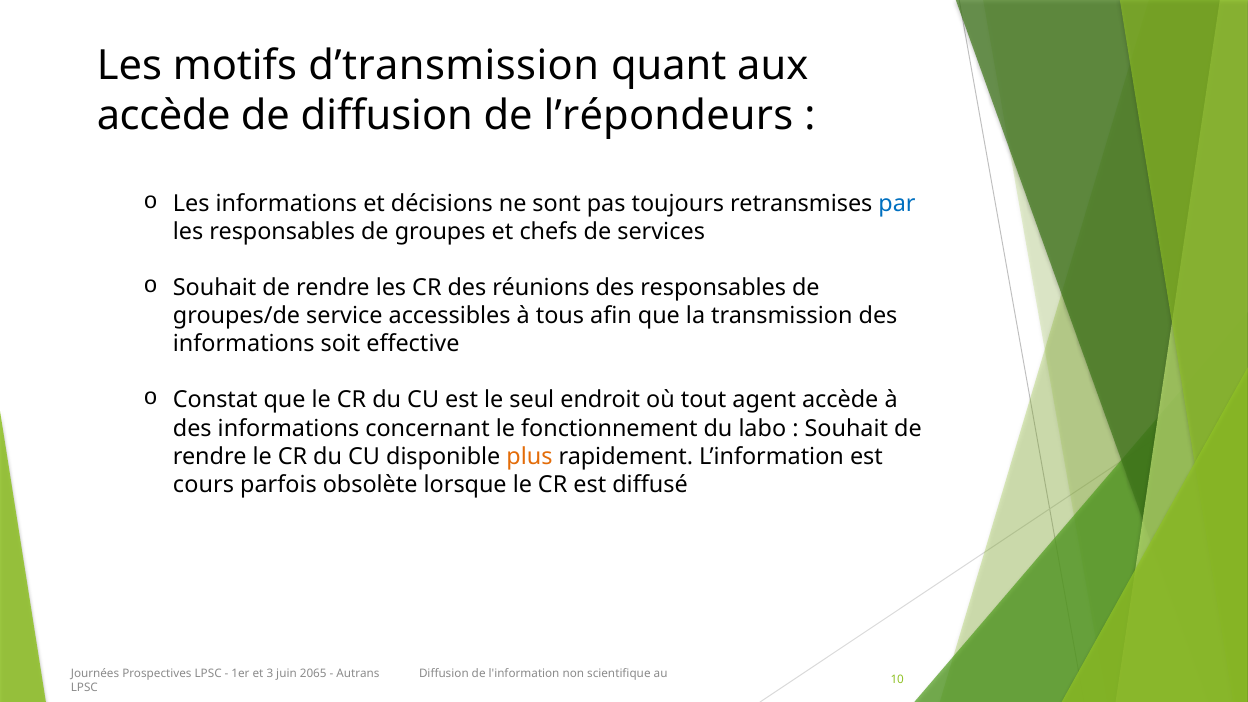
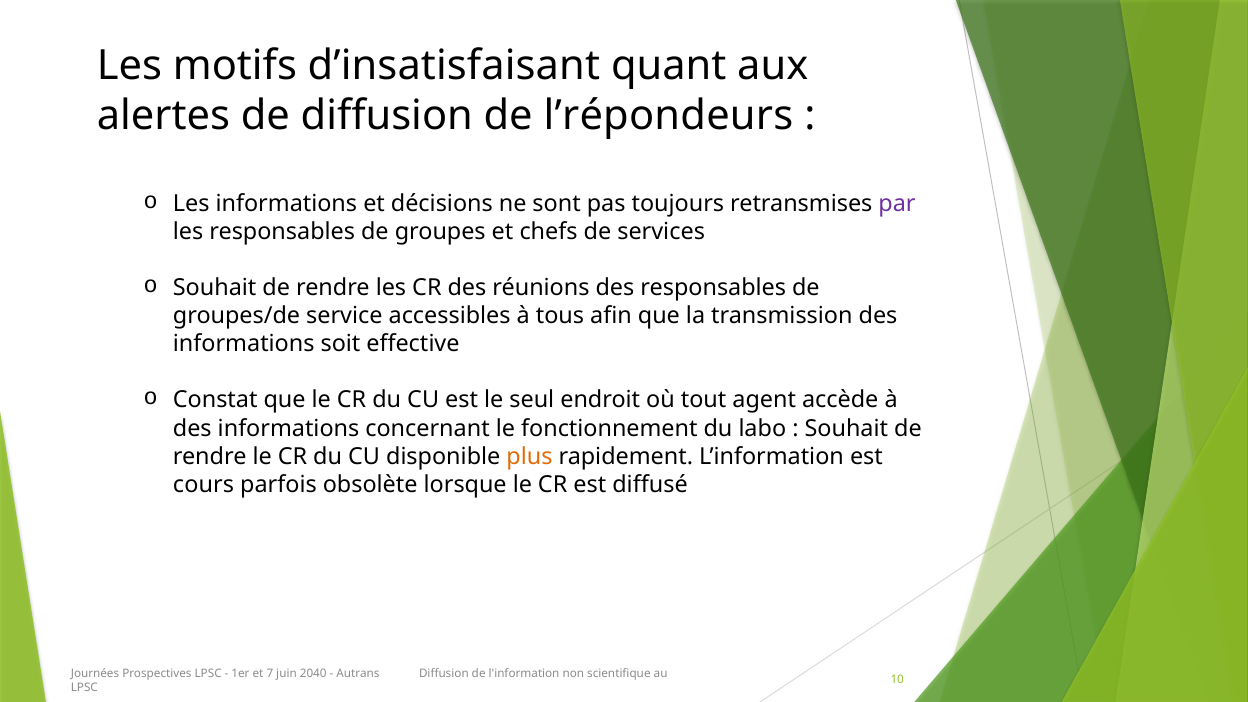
d’transmission: d’transmission -> d’insatisfaisant
accède at (164, 116): accède -> alertes
par colour: blue -> purple
3: 3 -> 7
2065: 2065 -> 2040
